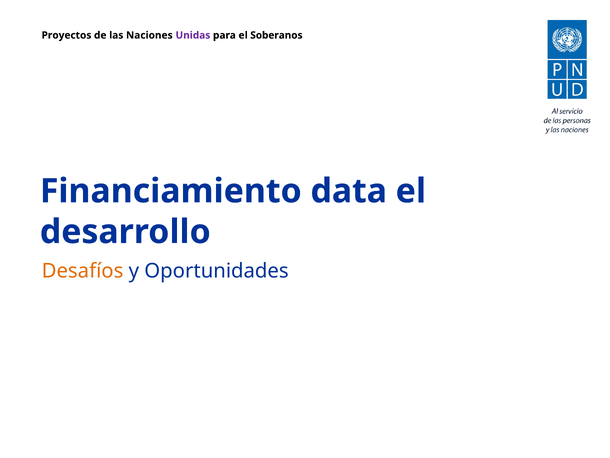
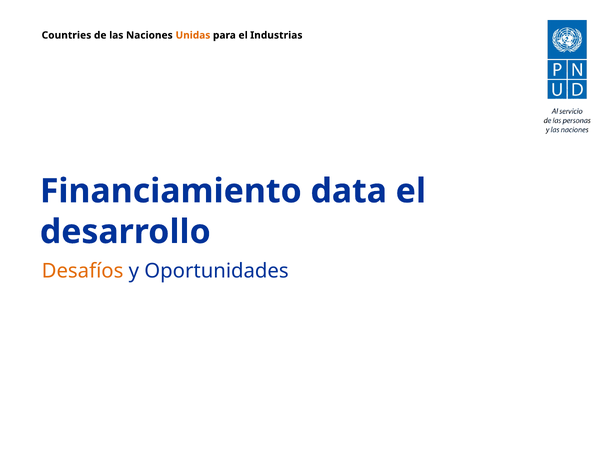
Proyectos: Proyectos -> Countries
Unidas colour: purple -> orange
Soberanos: Soberanos -> Industrias
